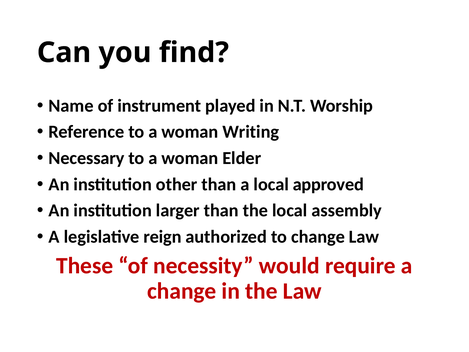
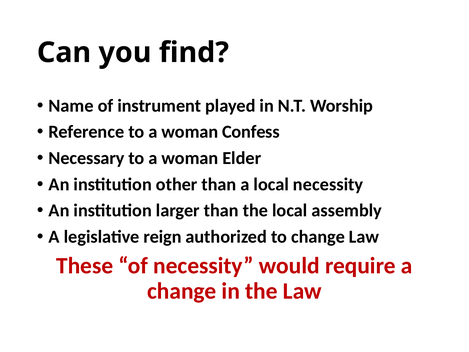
Writing: Writing -> Confess
local approved: approved -> necessity
